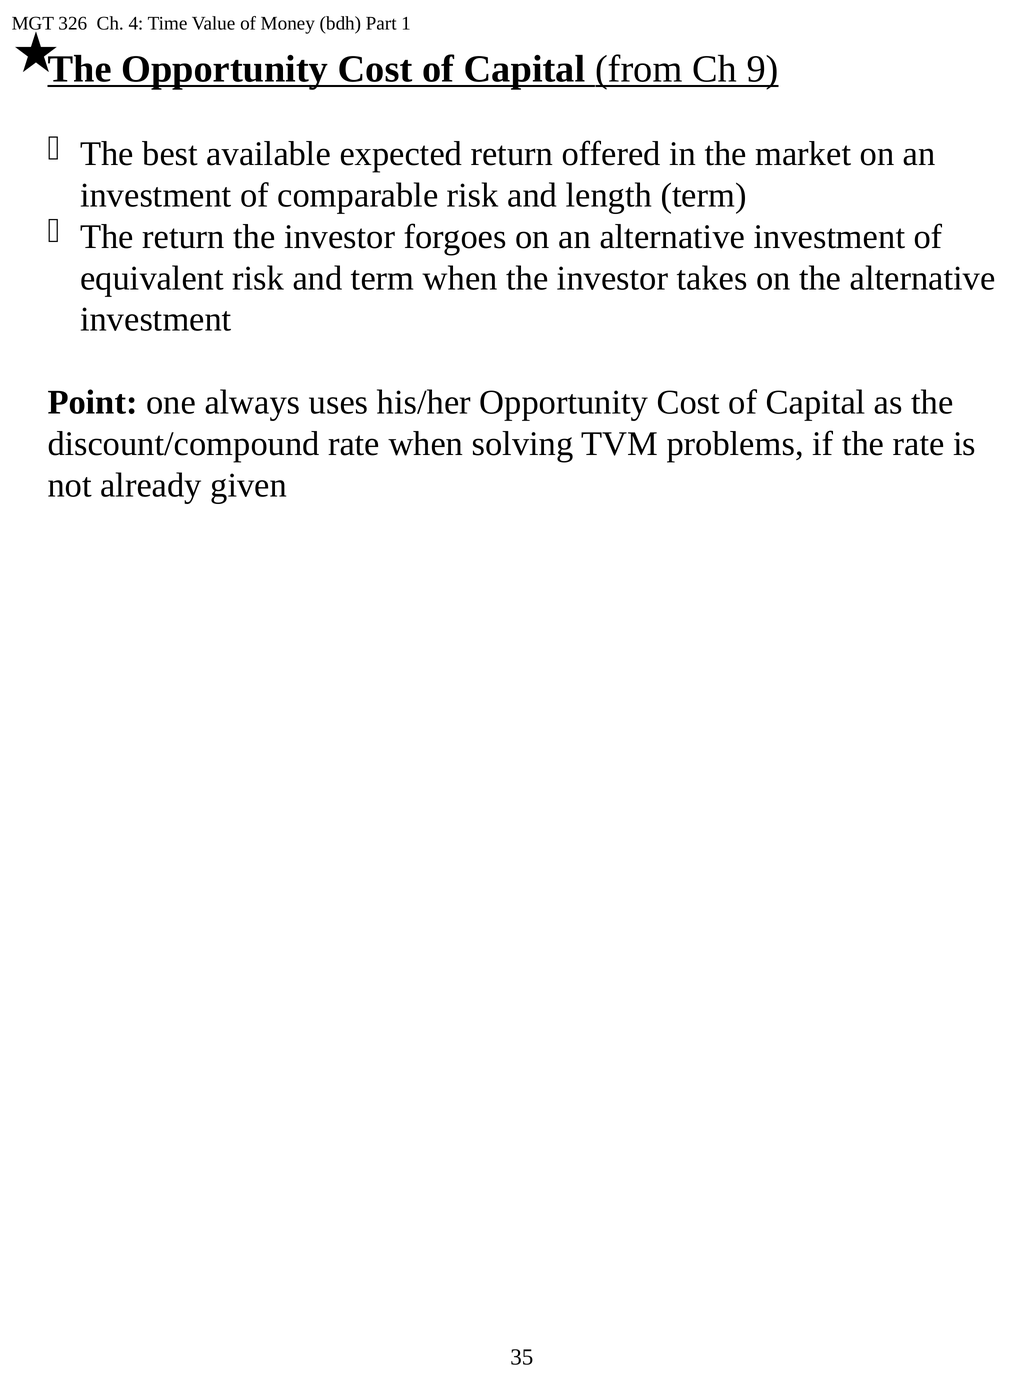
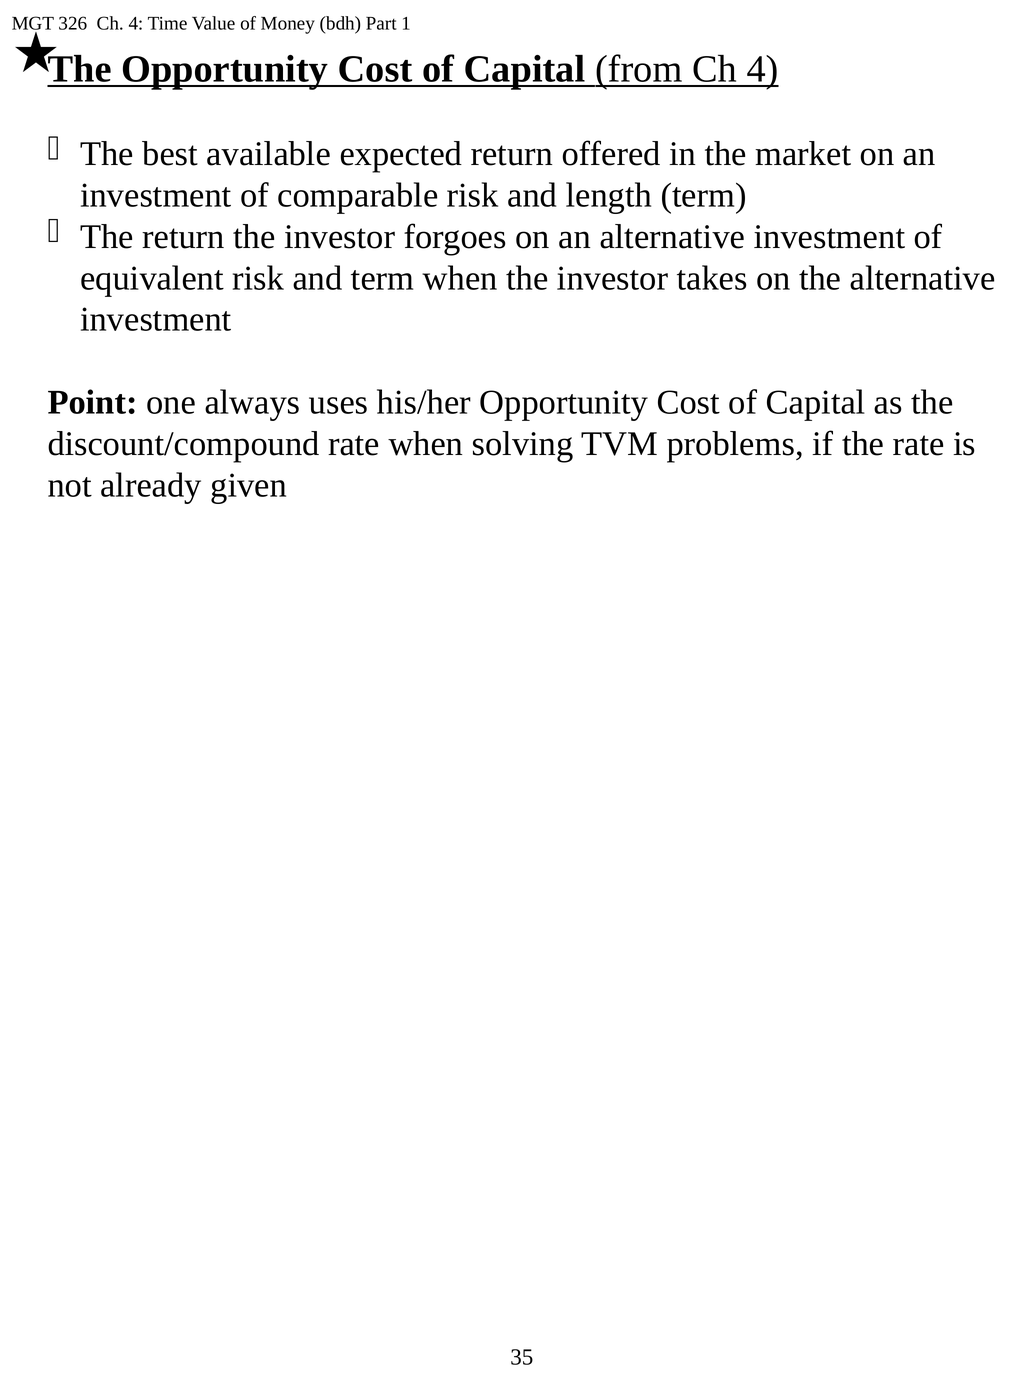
from Ch 9: 9 -> 4
